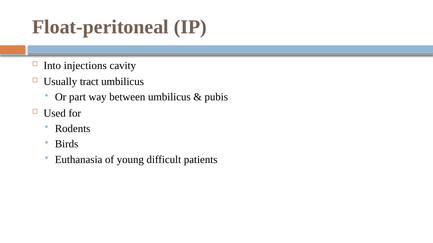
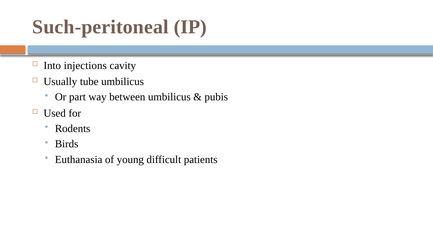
Float-peritoneal: Float-peritoneal -> Such-peritoneal
tract: tract -> tube
